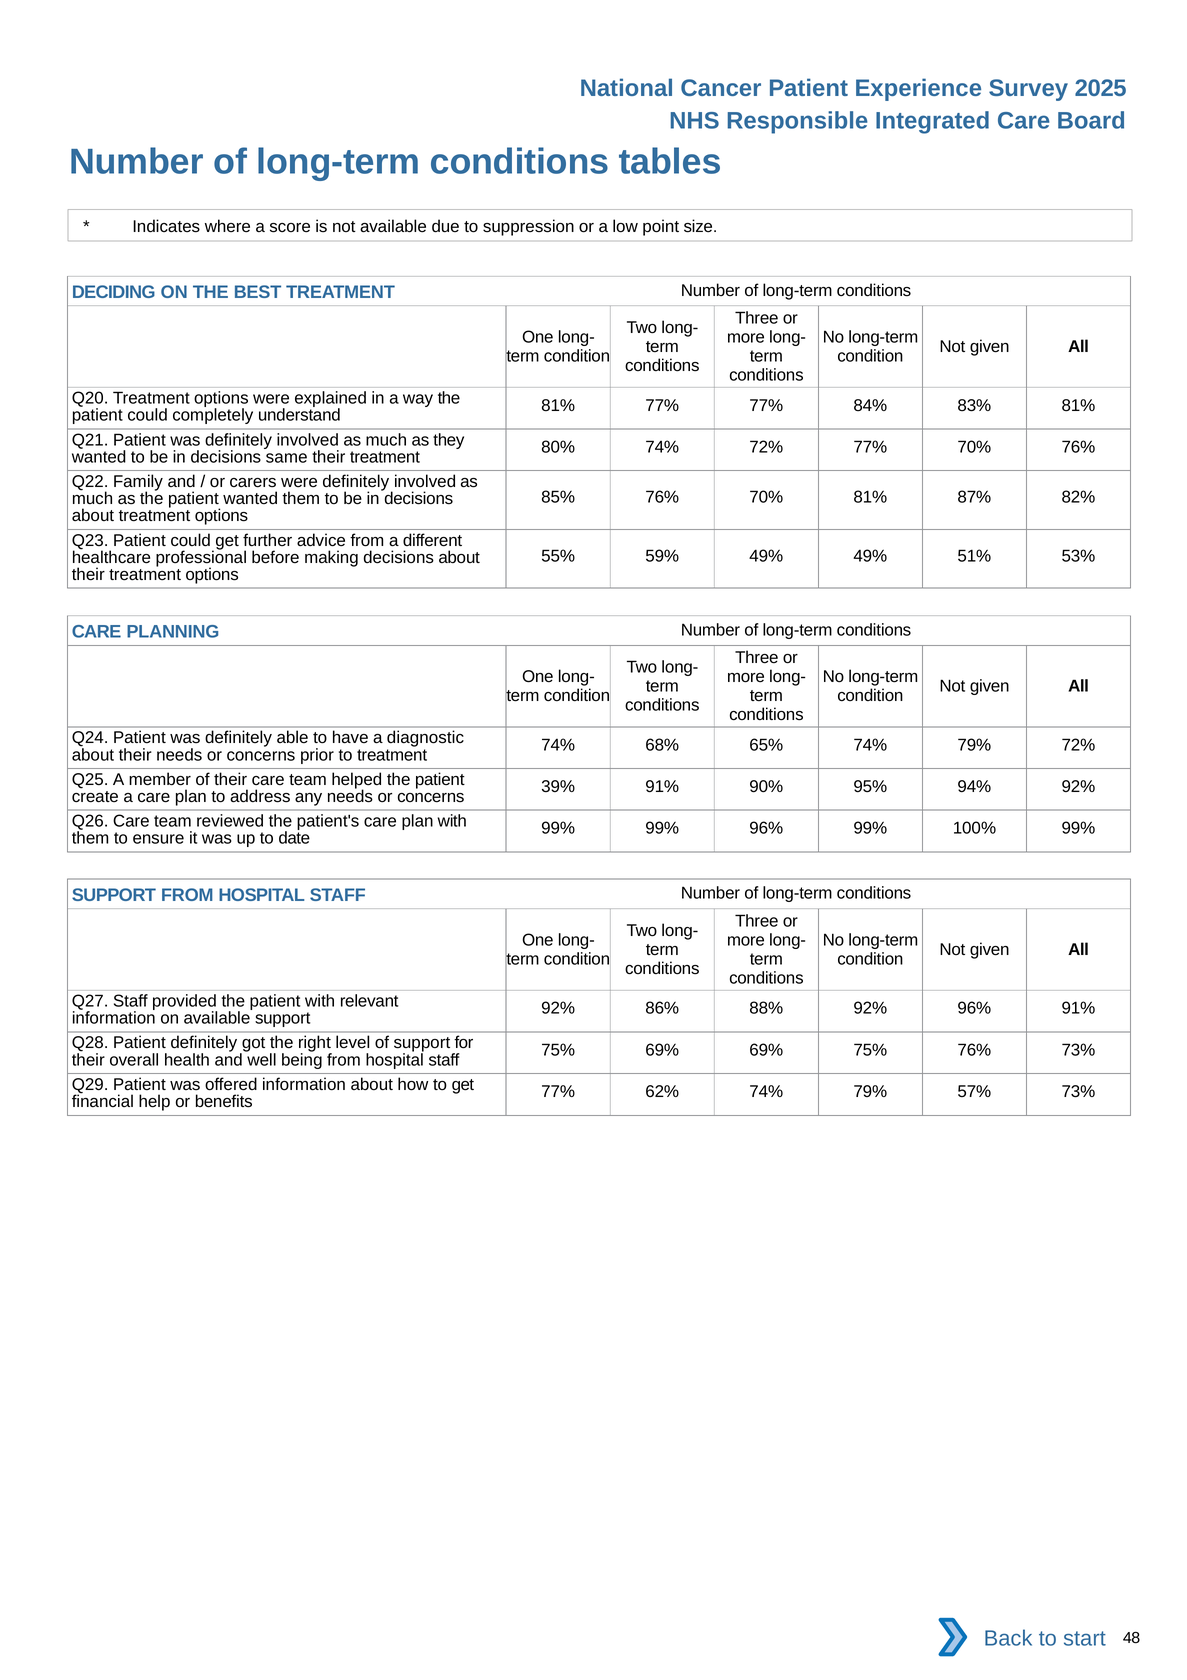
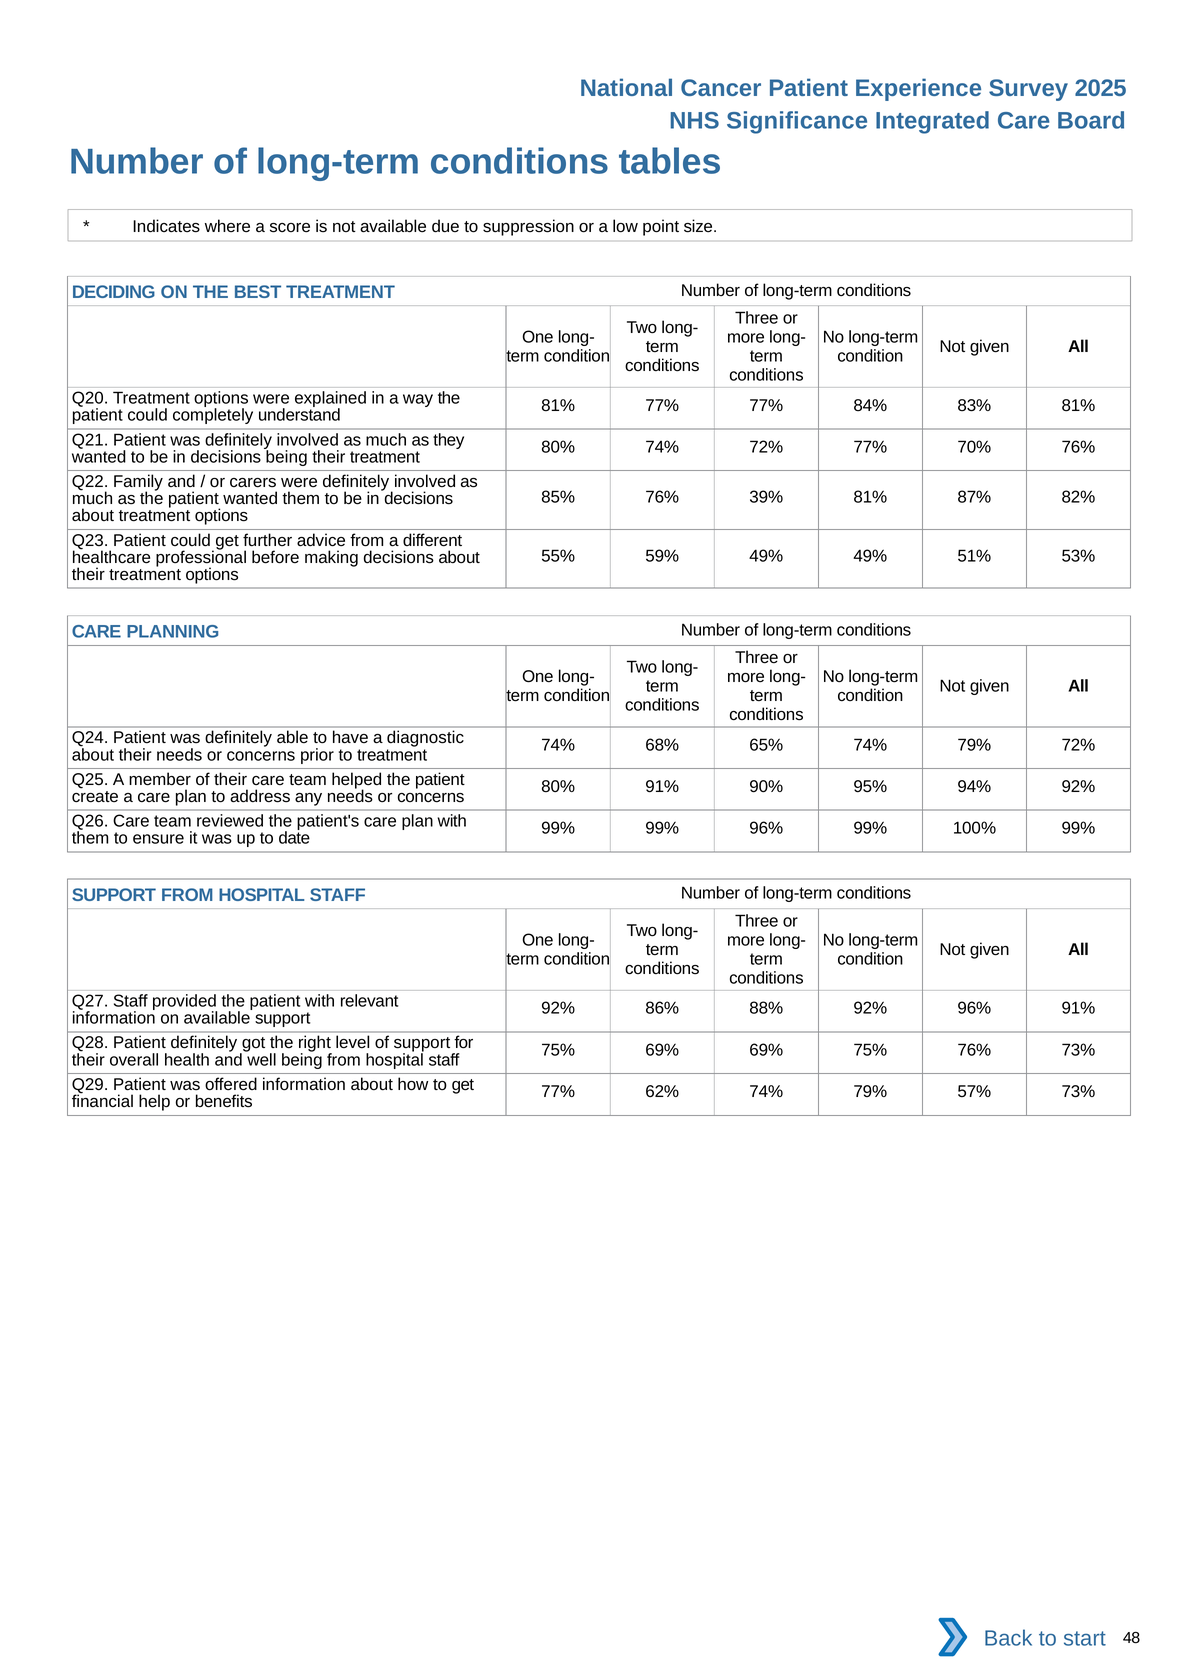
Responsible: Responsible -> Significance
decisions same: same -> being
76% 70%: 70% -> 39%
39% at (558, 787): 39% -> 80%
